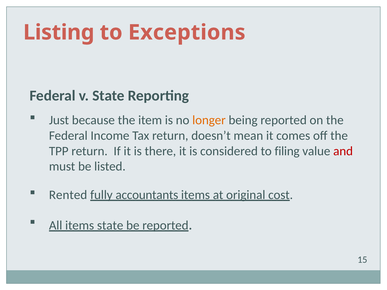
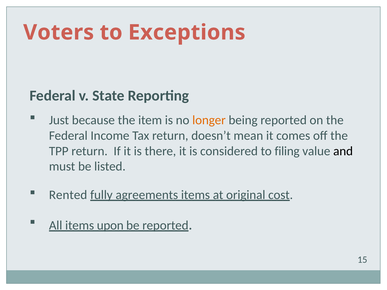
Listing: Listing -> Voters
and colour: red -> black
accountants: accountants -> agreements
items state: state -> upon
